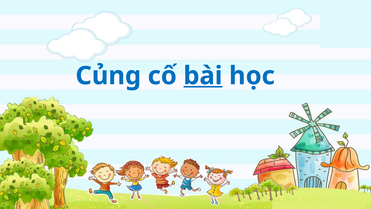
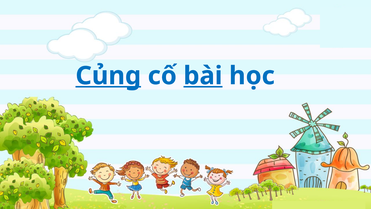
Củng underline: none -> present
